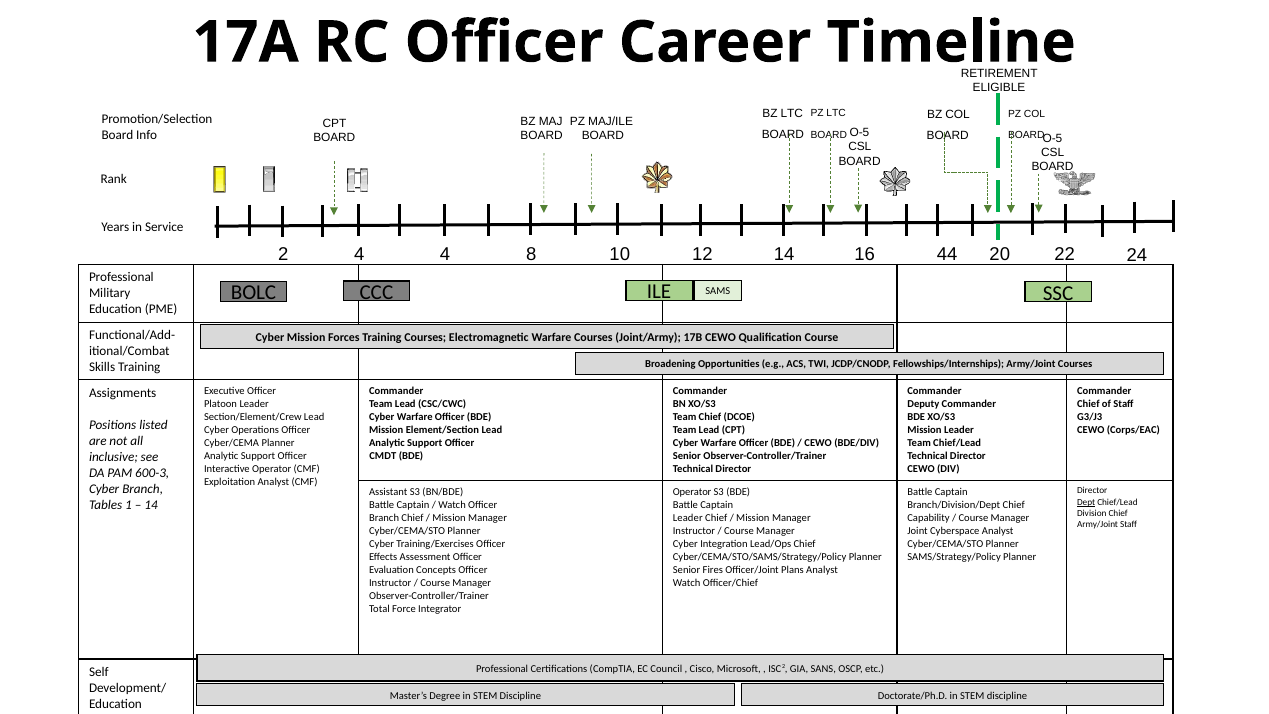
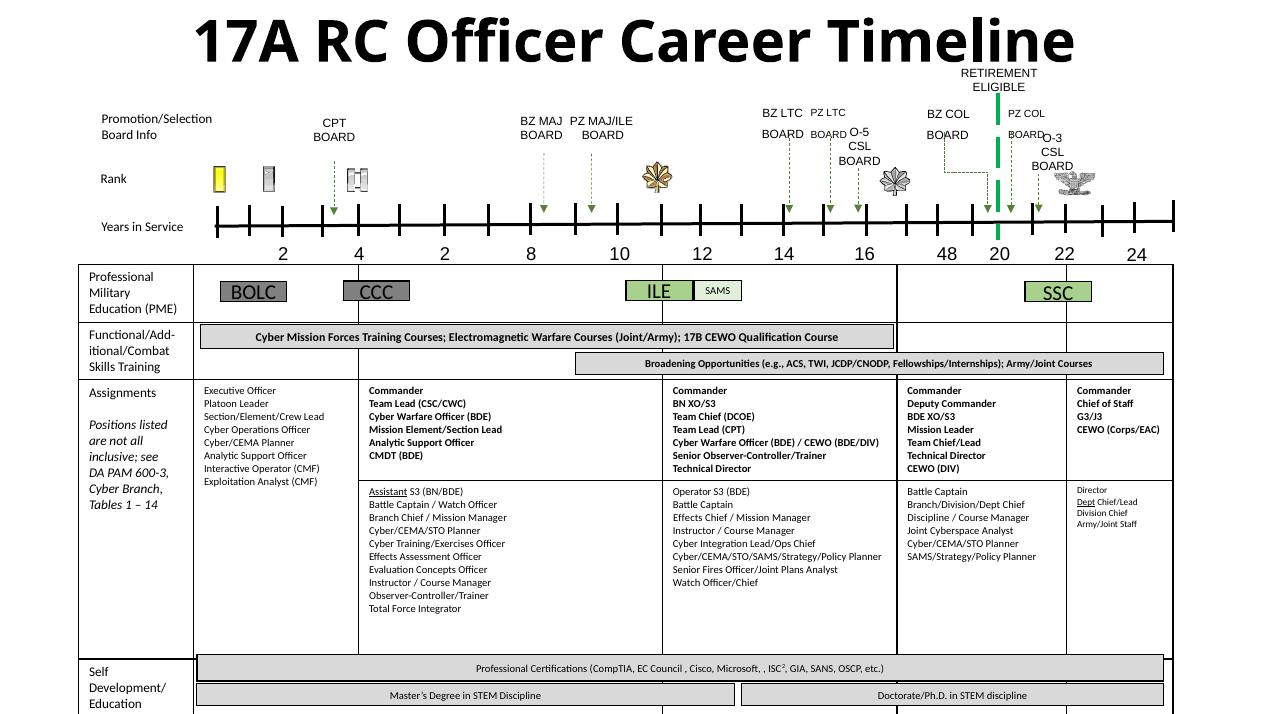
Info O-5: O-5 -> O-3
4 4: 4 -> 2
44: 44 -> 48
Assistant underline: none -> present
Leader at (688, 518): Leader -> Effects
Capability at (928, 518): Capability -> Discipline
